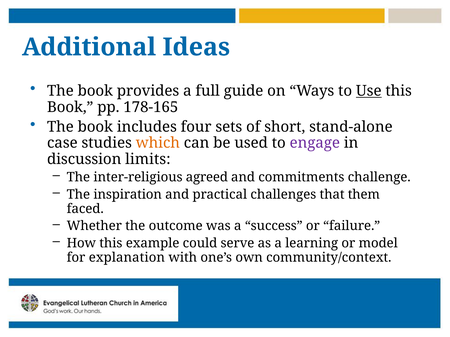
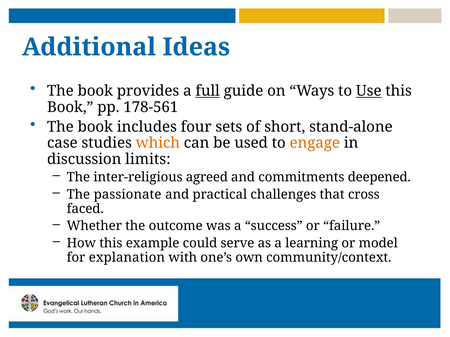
full underline: none -> present
178-165: 178-165 -> 178-561
engage colour: purple -> orange
challenge: challenge -> deepened
inspiration: inspiration -> passionate
them: them -> cross
